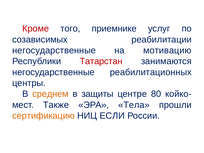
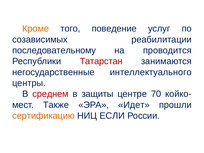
Кроме colour: red -> orange
приемнике: приемнике -> поведение
негосударственные at (54, 50): негосударственные -> последовательному
мотивацию: мотивацию -> проводится
реабилитационных: реабилитационных -> интеллектуального
среднем colour: orange -> red
80: 80 -> 70
Тела: Тела -> Идет
